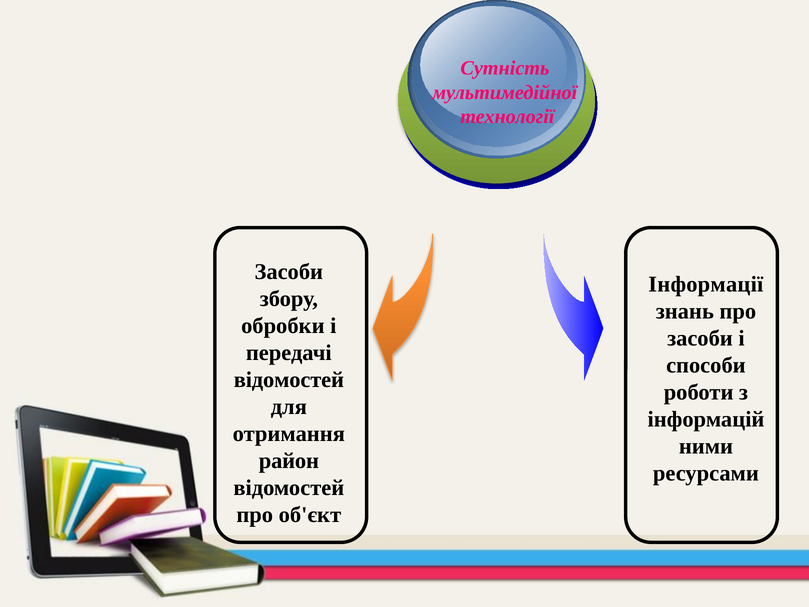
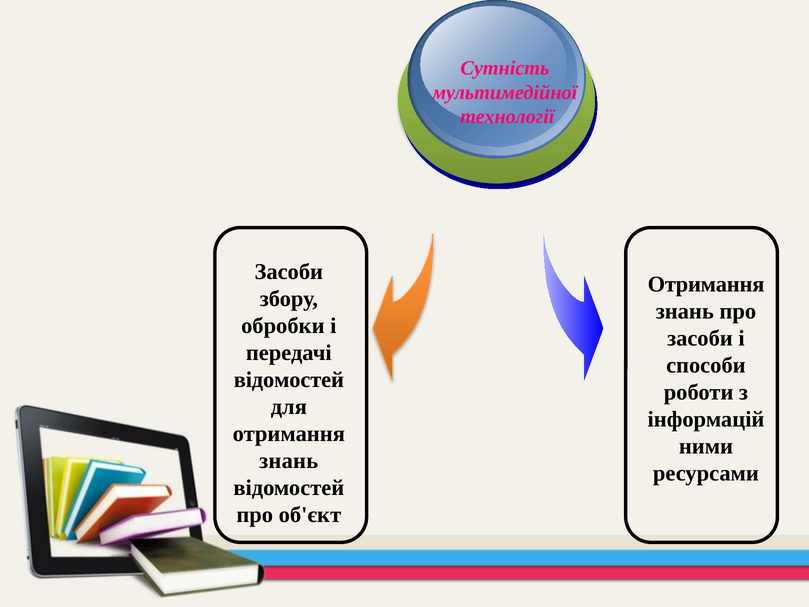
Інформації at (706, 284): Інформації -> Отримання
район at (289, 461): район -> знань
